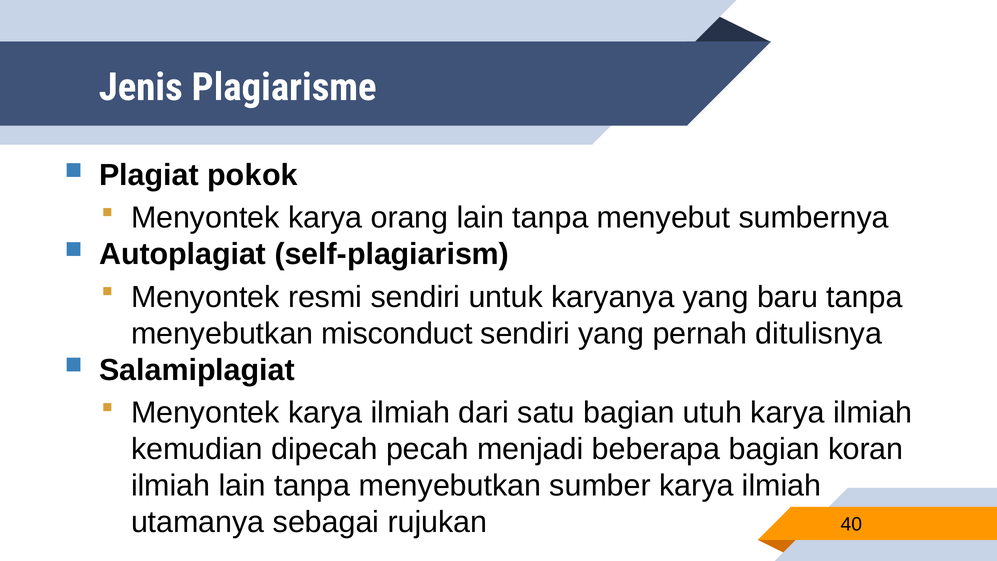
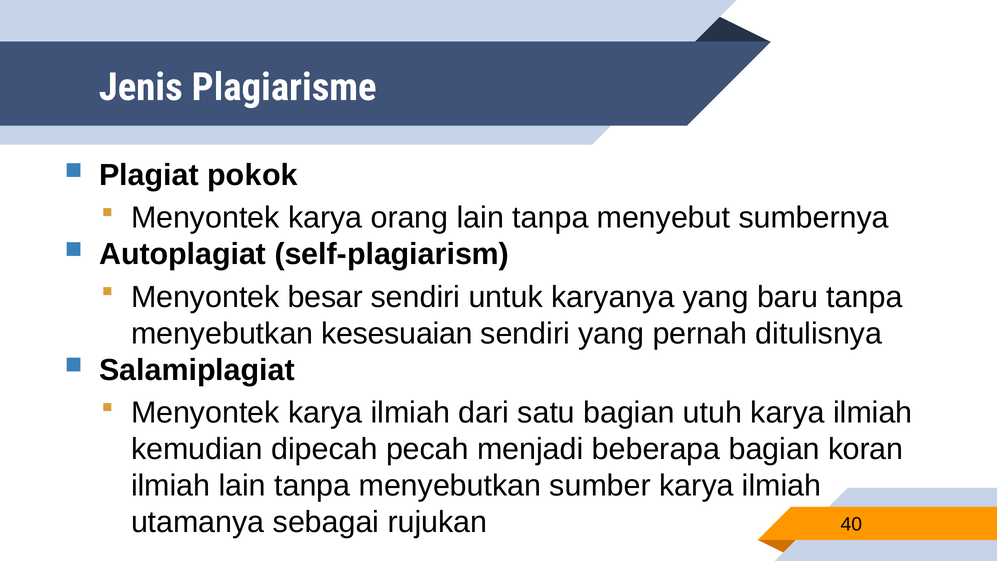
resmi: resmi -> besar
misconduct: misconduct -> kesesuaian
